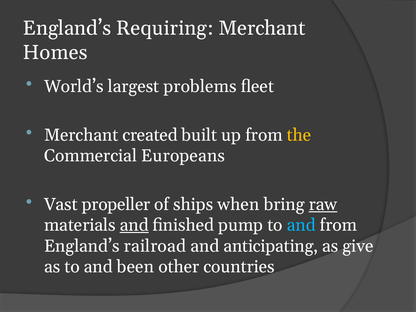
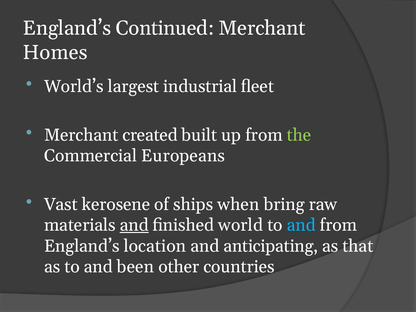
Requiring: Requiring -> Continued
problems: problems -> industrial
the colour: yellow -> light green
propeller: propeller -> kerosene
raw underline: present -> none
pump: pump -> world
railroad: railroad -> location
give: give -> that
